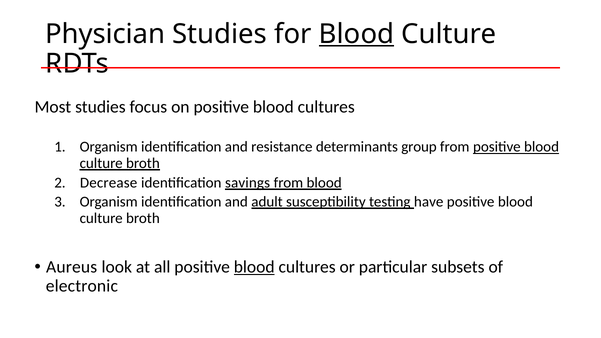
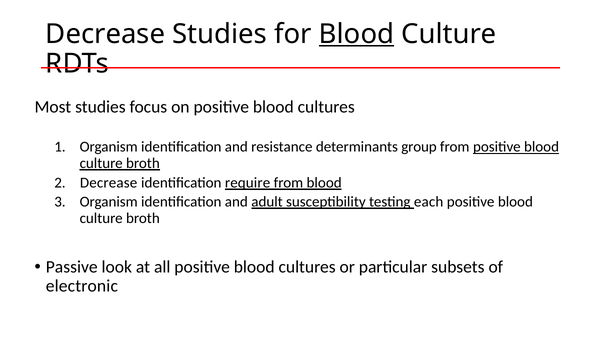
Physician at (105, 34): Physician -> Decrease
savings: savings -> require
have: have -> each
Aureus: Aureus -> Passive
blood at (254, 267) underline: present -> none
